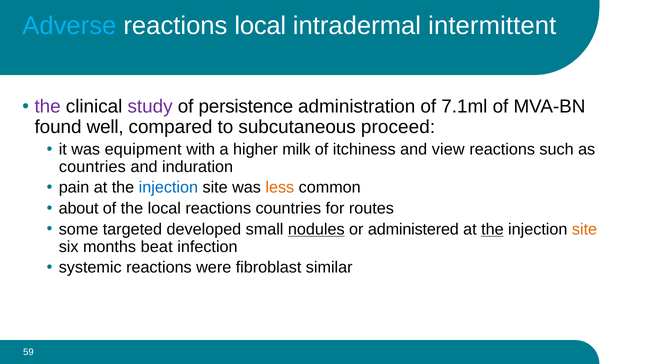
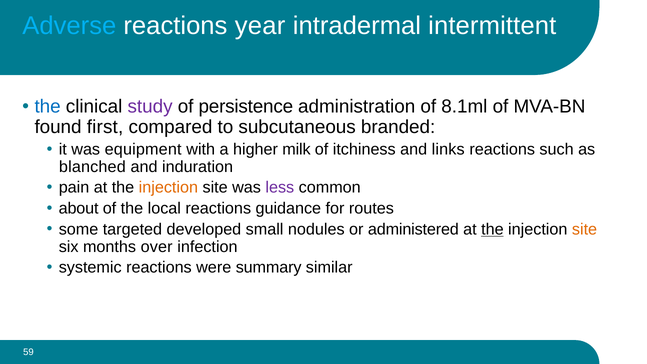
reactions local: local -> year
the at (48, 107) colour: purple -> blue
7.1ml: 7.1ml -> 8.1ml
well: well -> first
proceed: proceed -> branded
view: view -> links
countries at (92, 167): countries -> blanched
injection at (168, 188) colour: blue -> orange
less colour: orange -> purple
reactions countries: countries -> guidance
nodules underline: present -> none
beat: beat -> over
fibroblast: fibroblast -> summary
